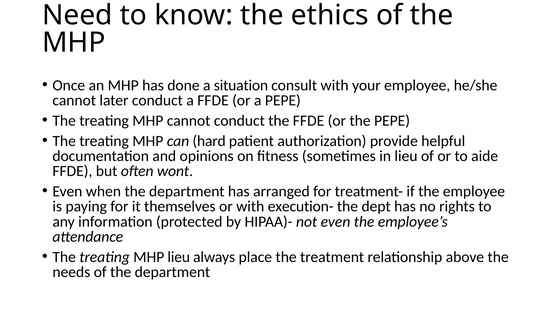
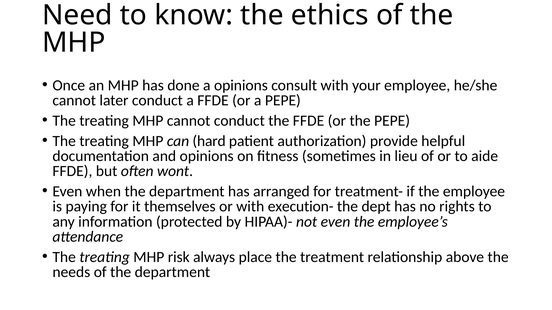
a situation: situation -> opinions
MHP lieu: lieu -> risk
